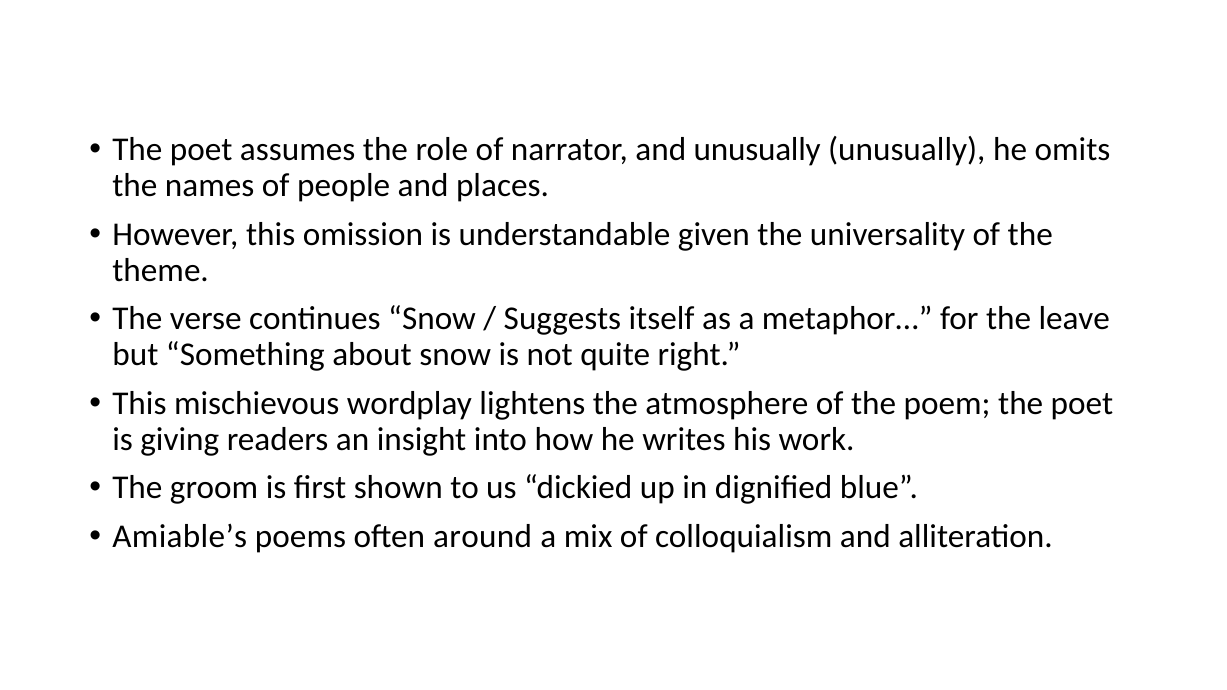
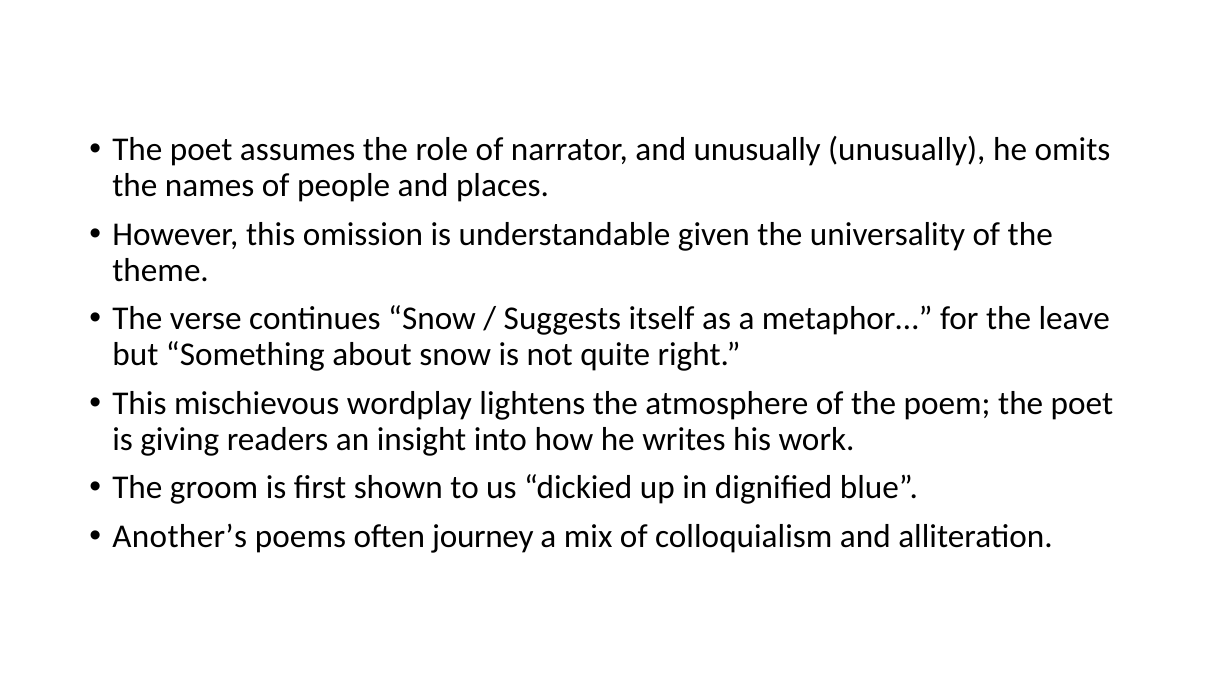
Amiable’s: Amiable’s -> Another’s
around: around -> journey
